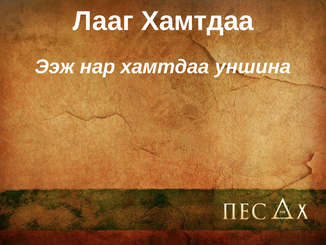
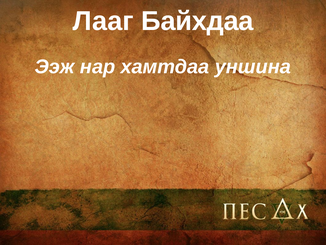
Лааг Хамтдаа: Хамтдаа -> Байхдаа
